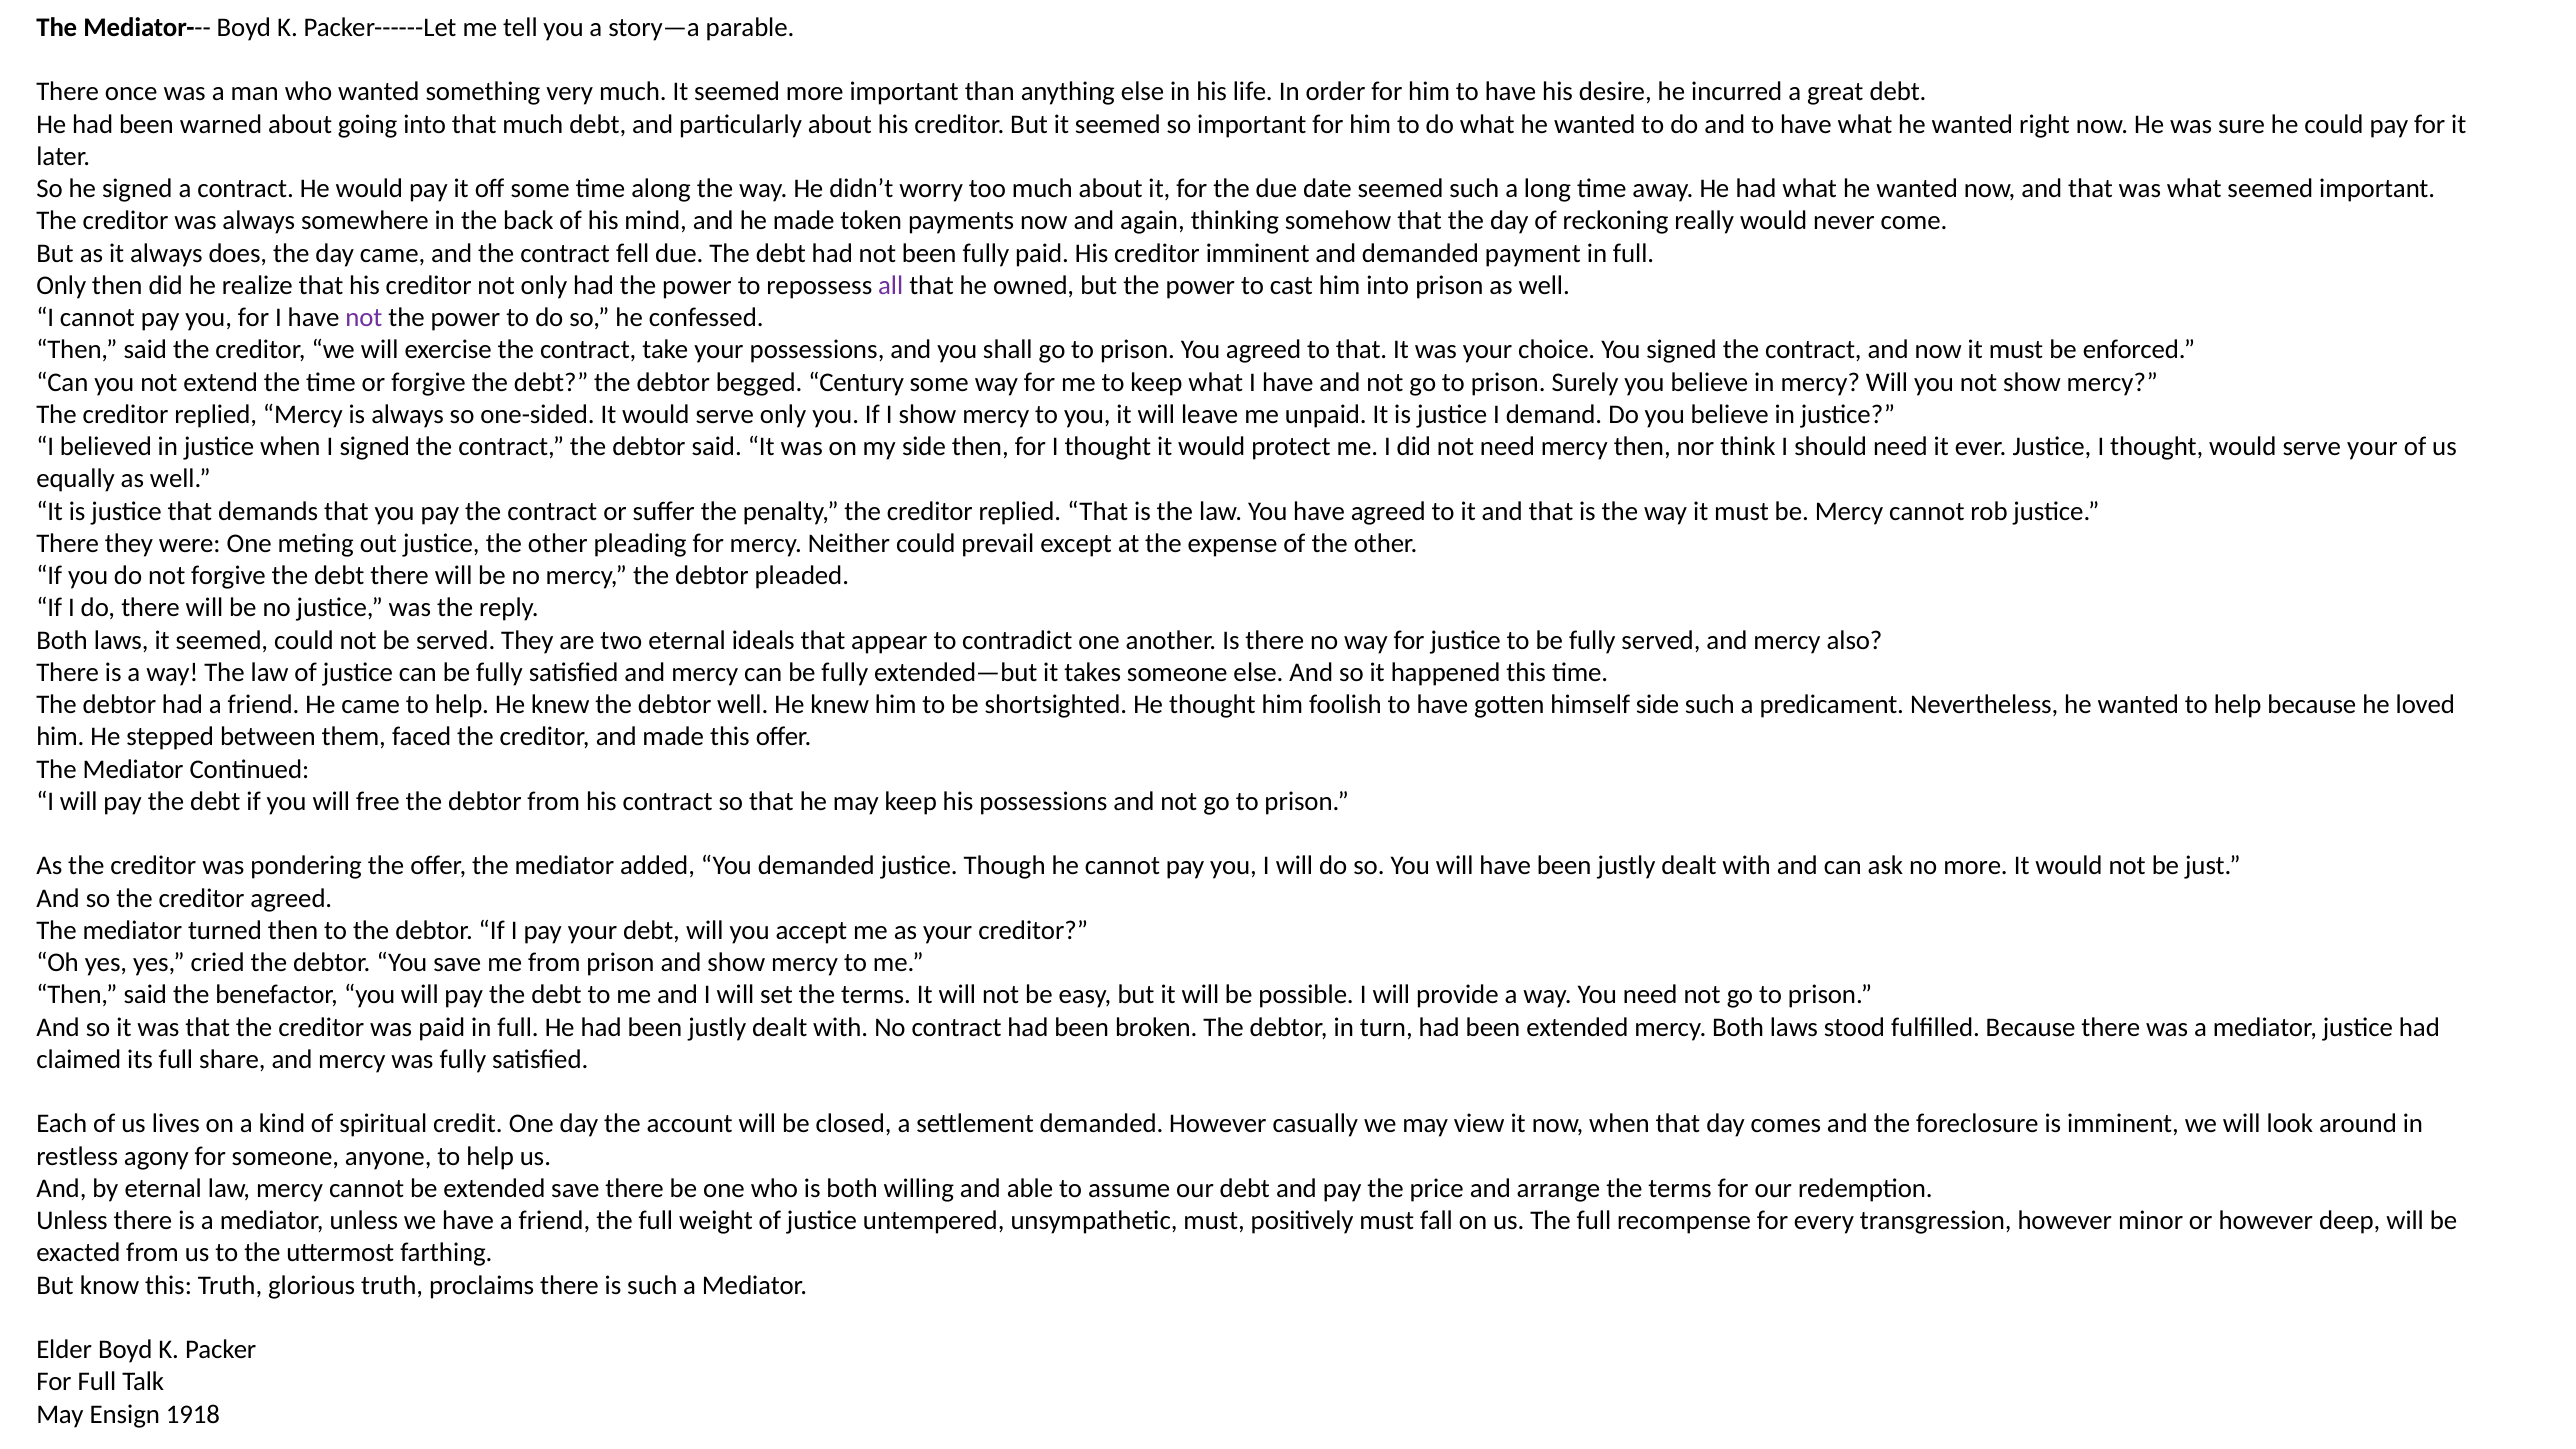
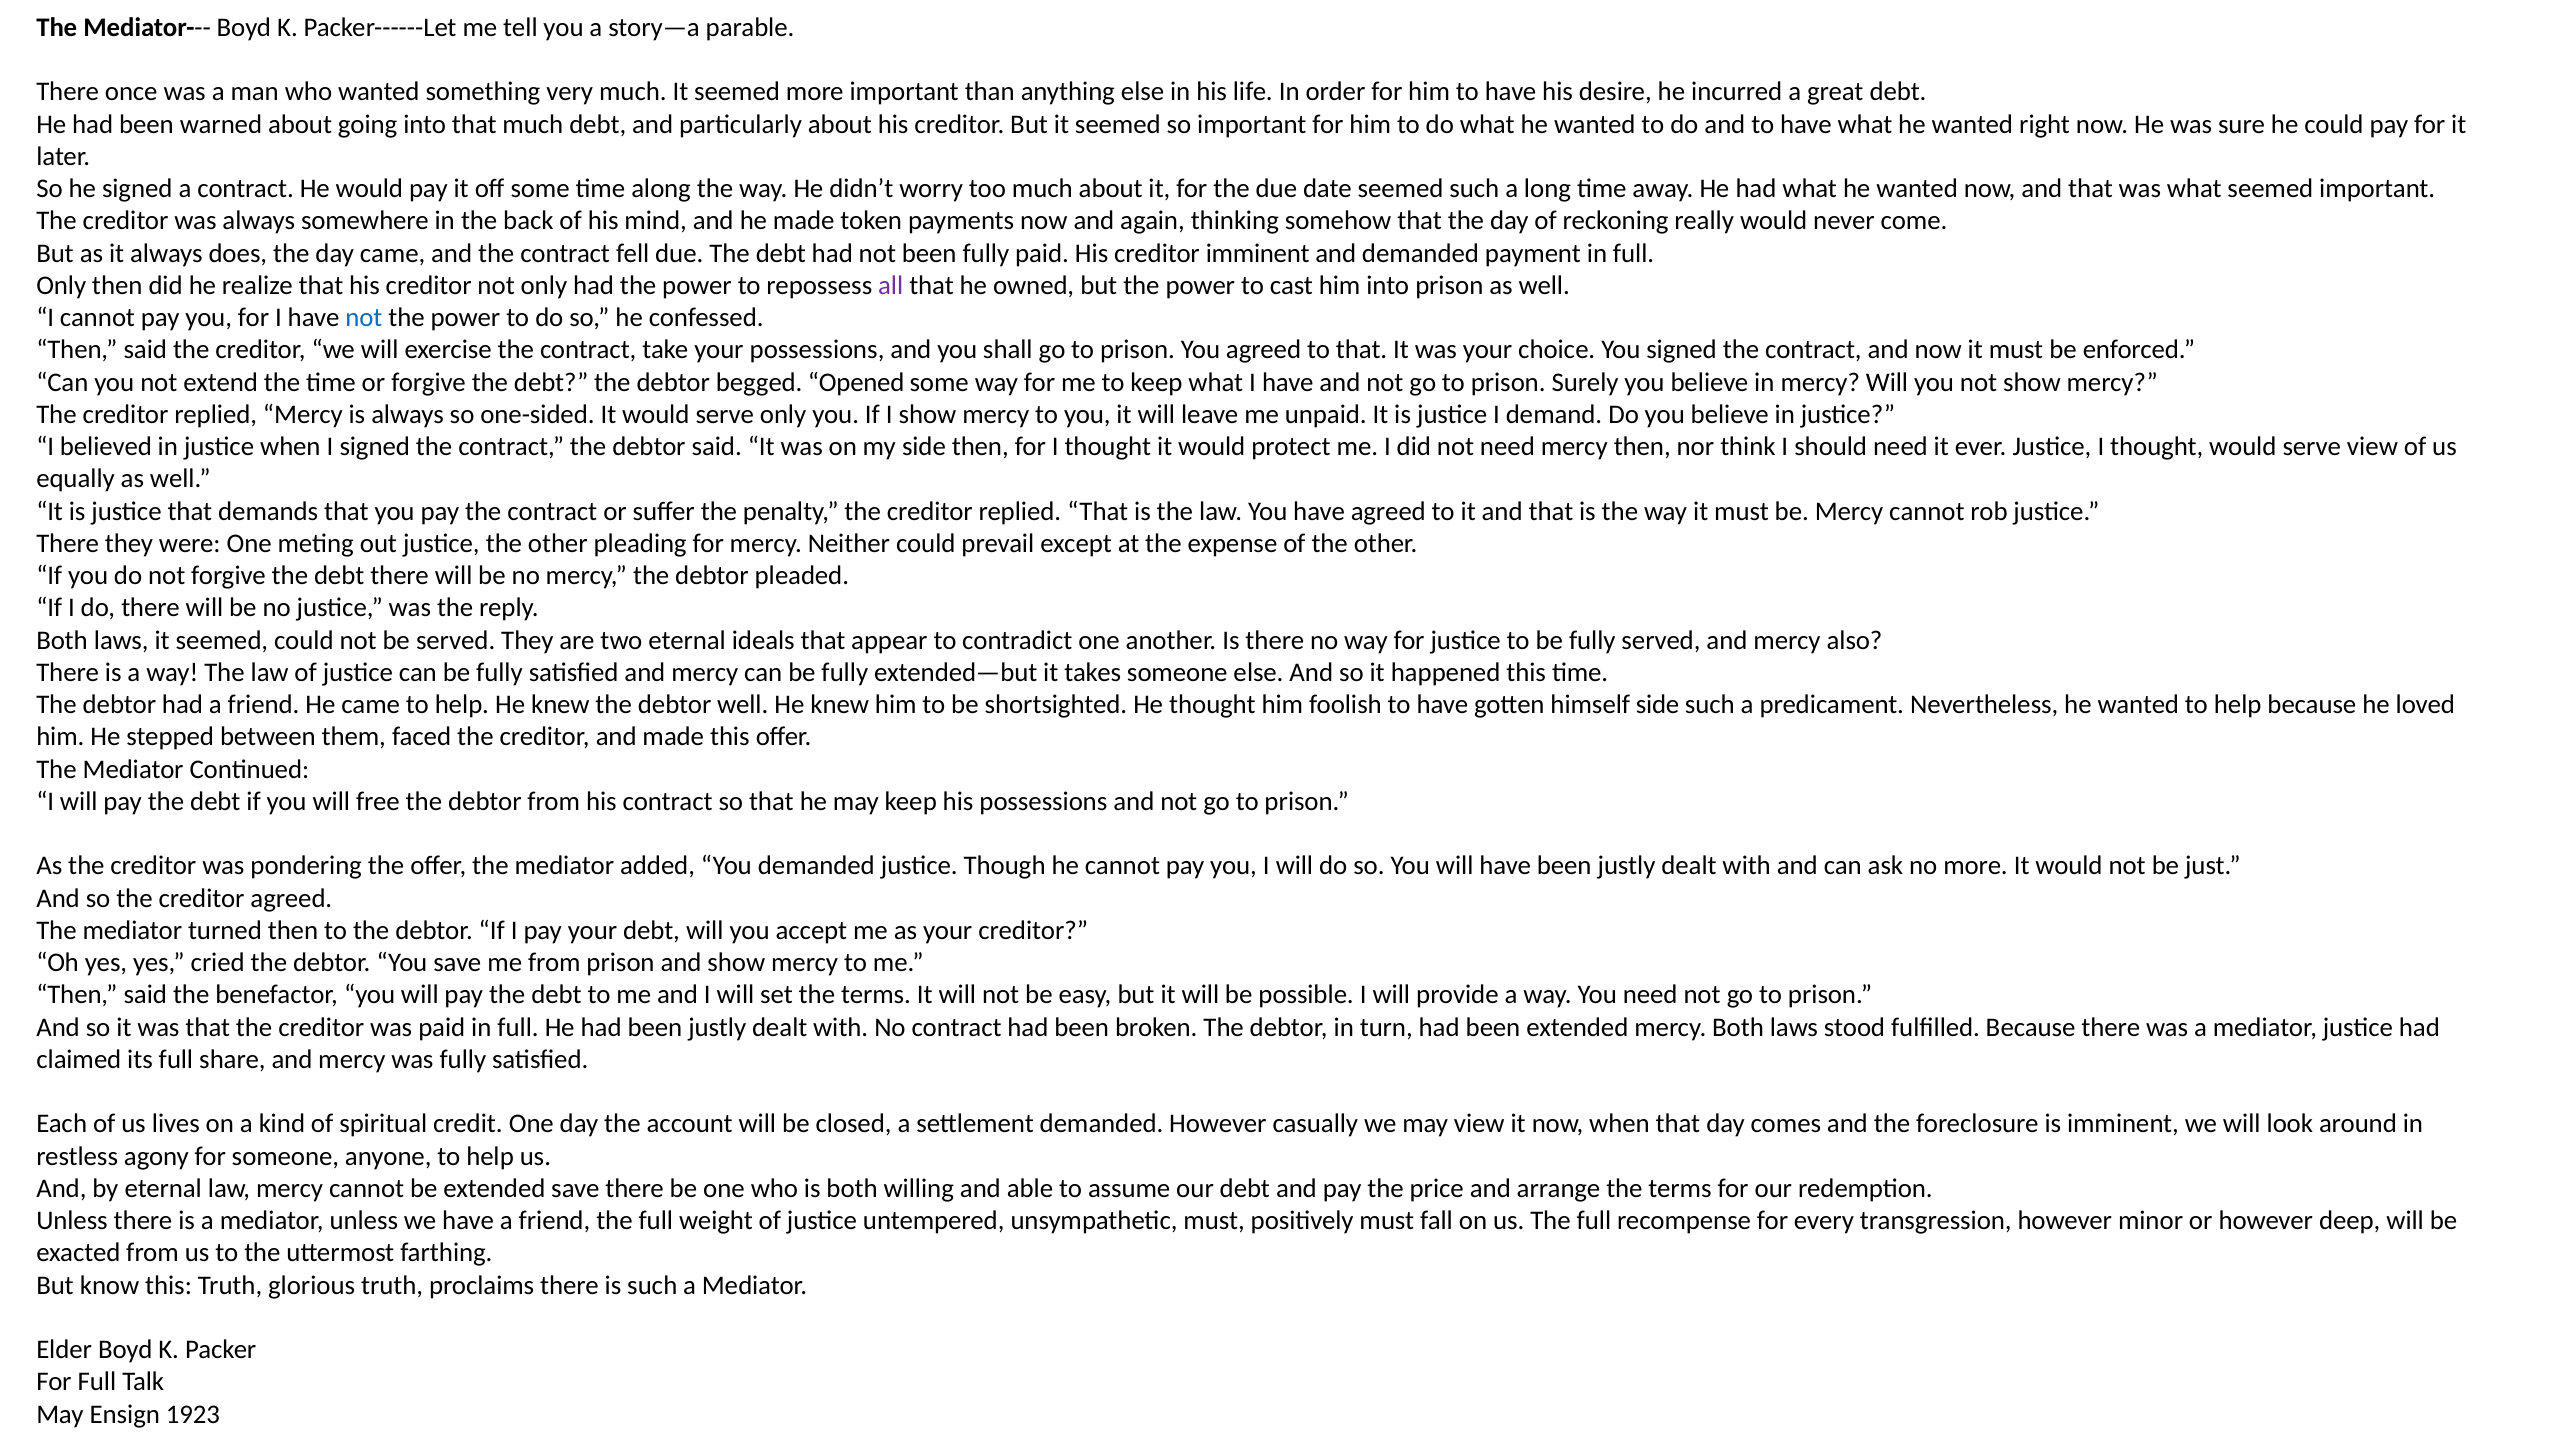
not at (364, 318) colour: purple -> blue
Century: Century -> Opened
serve your: your -> view
1918: 1918 -> 1923
